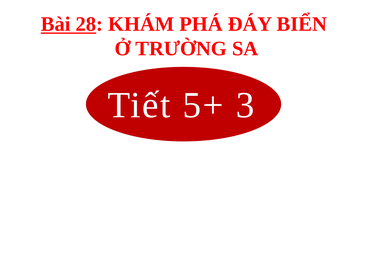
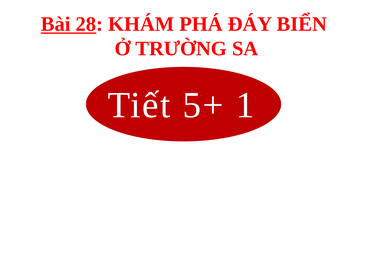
3: 3 -> 1
